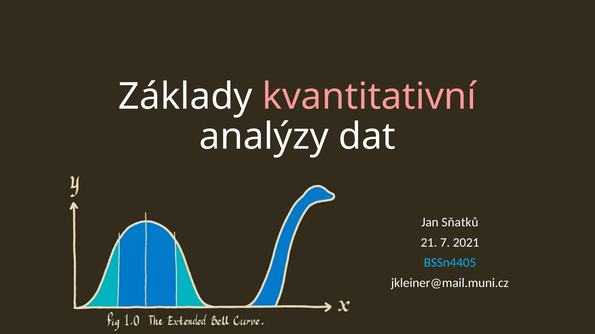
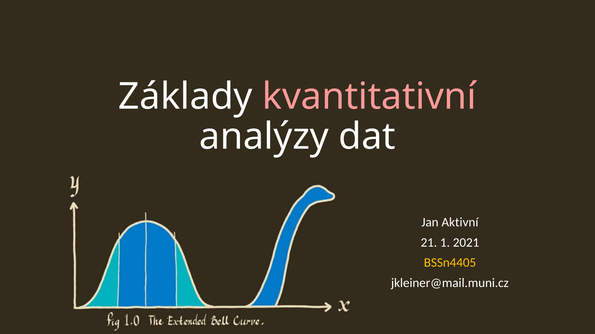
Sňatků: Sňatků -> Aktivní
7: 7 -> 1
BSSn4405 colour: light blue -> yellow
